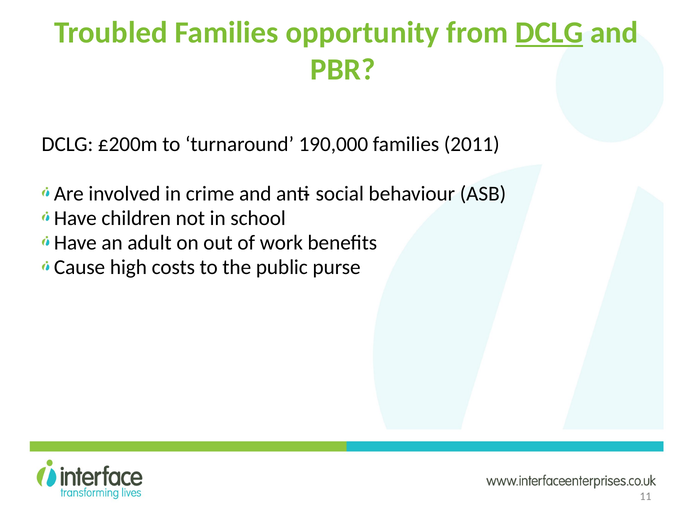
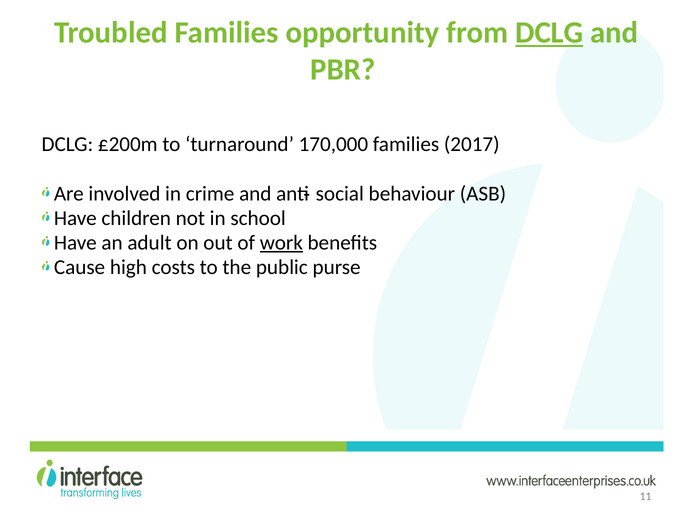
190,000: 190,000 -> 170,000
2011: 2011 -> 2017
work underline: none -> present
